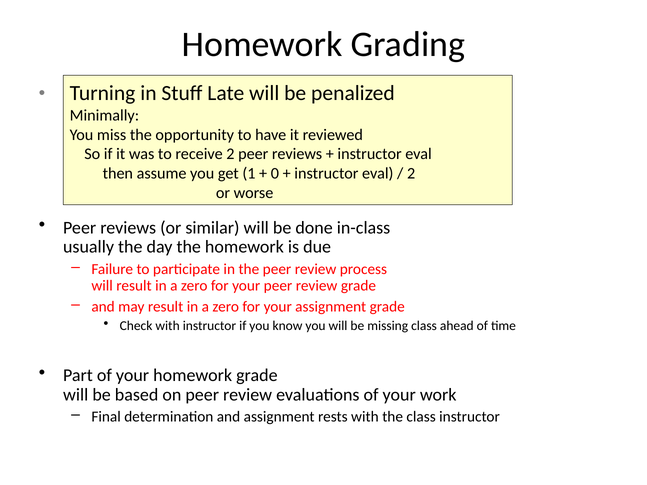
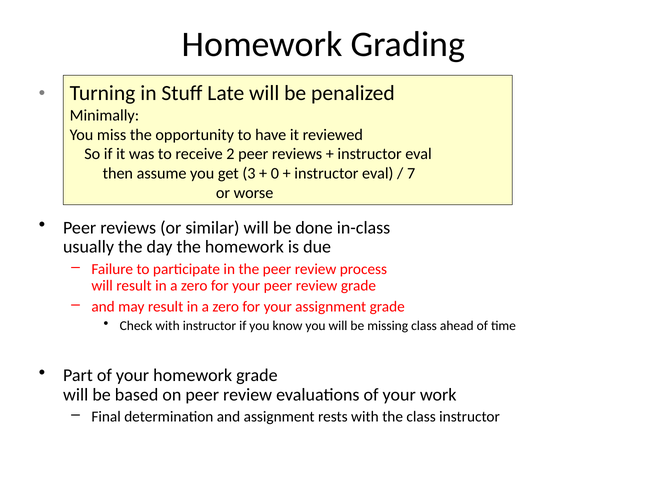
1: 1 -> 3
2 at (411, 174): 2 -> 7
